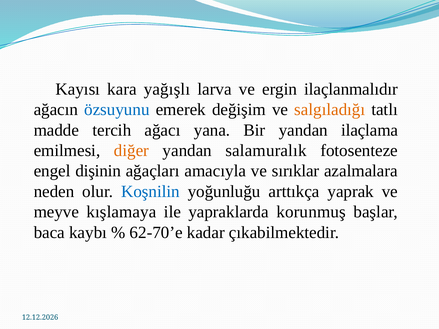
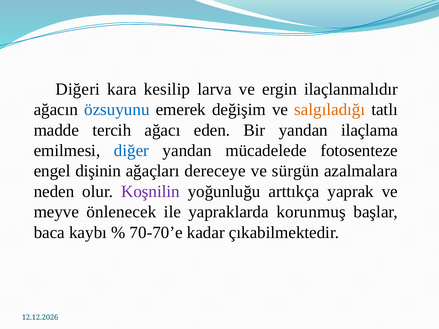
Kayısı: Kayısı -> Diğeri
yağışlı: yağışlı -> kesilip
yana: yana -> eden
diğer colour: orange -> blue
salamuralık: salamuralık -> mücadelede
amacıyla: amacıyla -> dereceye
sırıklar: sırıklar -> sürgün
Koşnilin colour: blue -> purple
kışlamaya: kışlamaya -> önlenecek
62-70’e: 62-70’e -> 70-70’e
